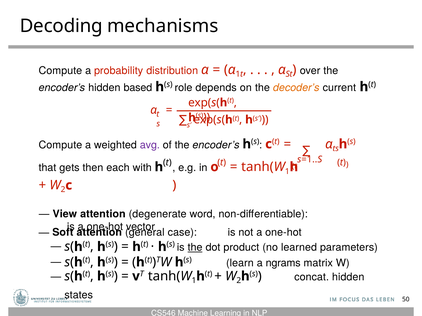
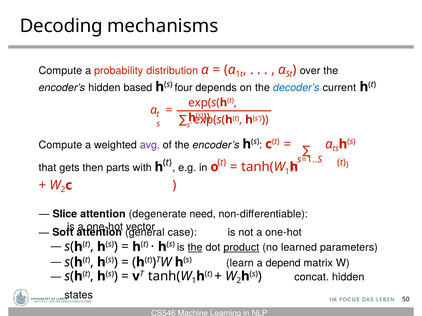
role: role -> four
decoder’s colour: orange -> blue
each: each -> parts
View: View -> Slice
word: word -> need
product underline: none -> present
ngrams: ngrams -> depend
